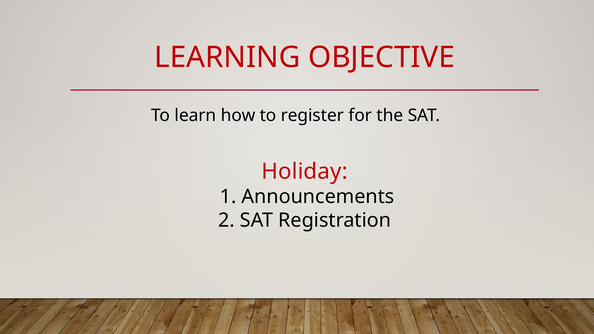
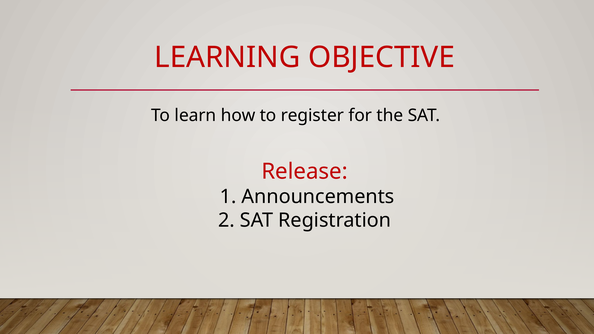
Holiday: Holiday -> Release
